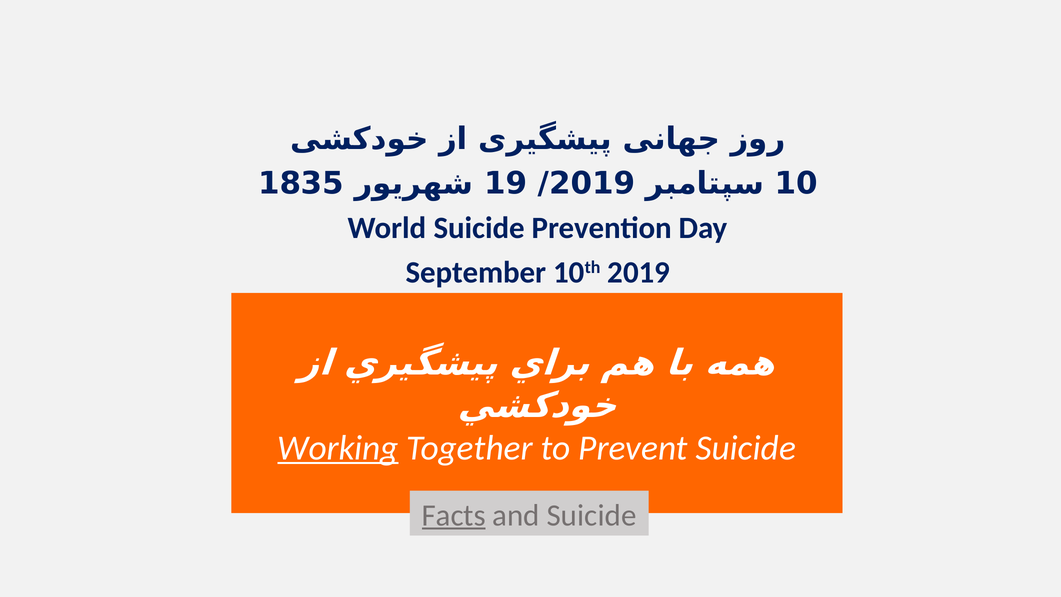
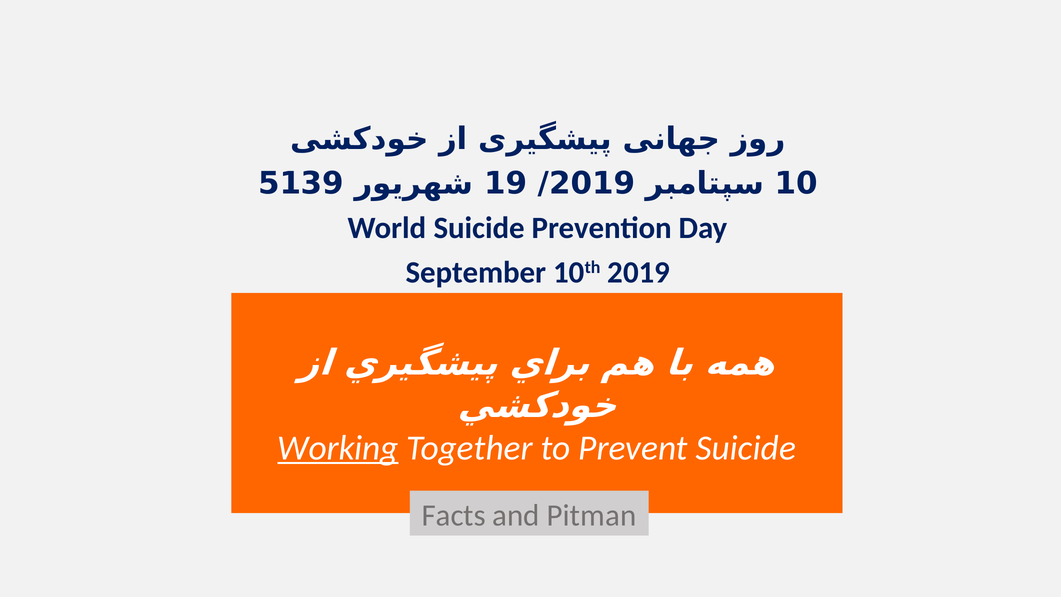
1835: 1835 -> 5139
Facts underline: present -> none
and Suicide: Suicide -> Pitman
